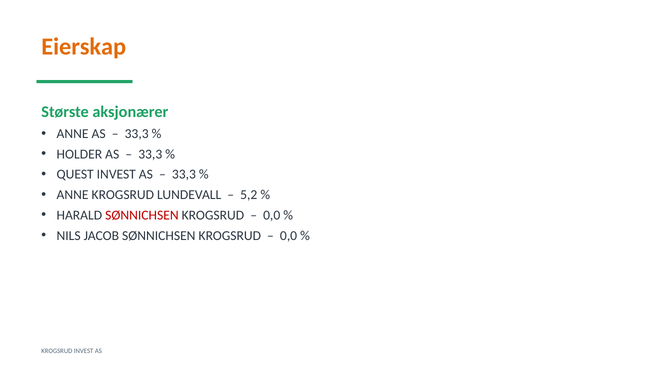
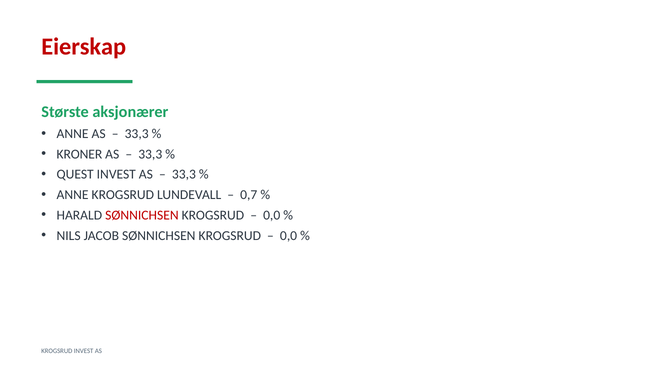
Eierskap colour: orange -> red
HOLDER: HOLDER -> KRONER
5,2: 5,2 -> 0,7
